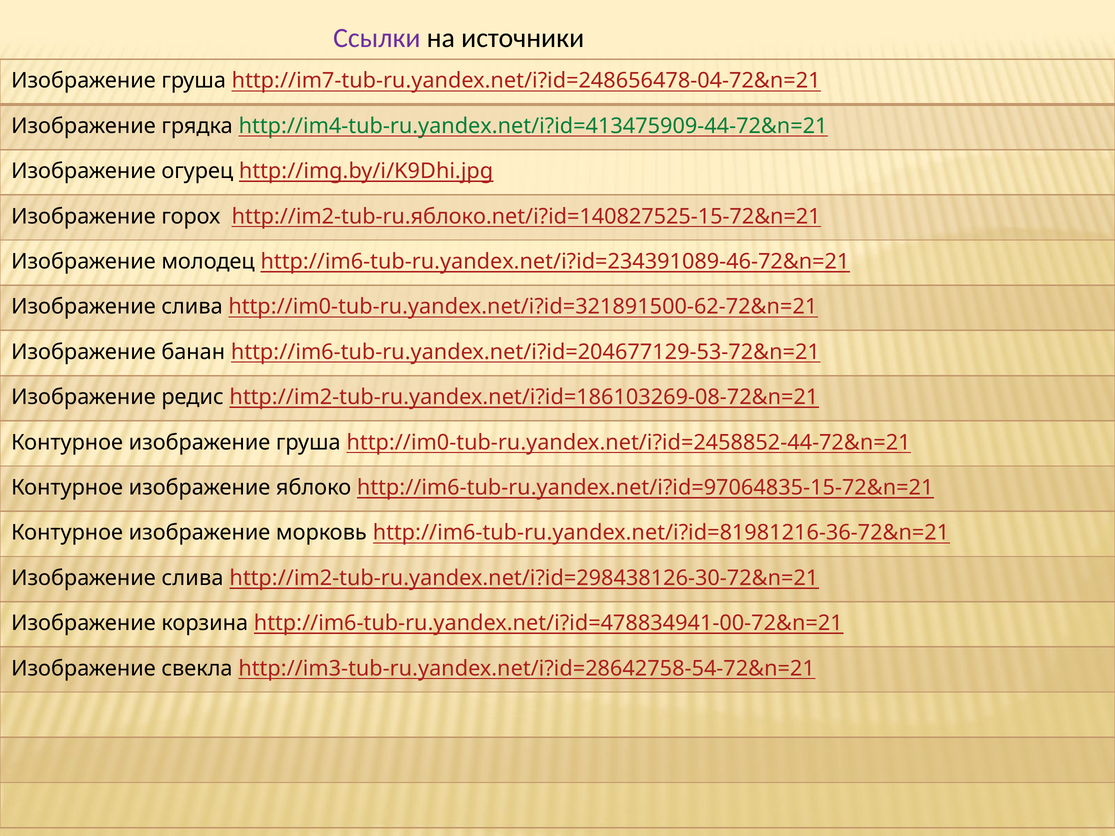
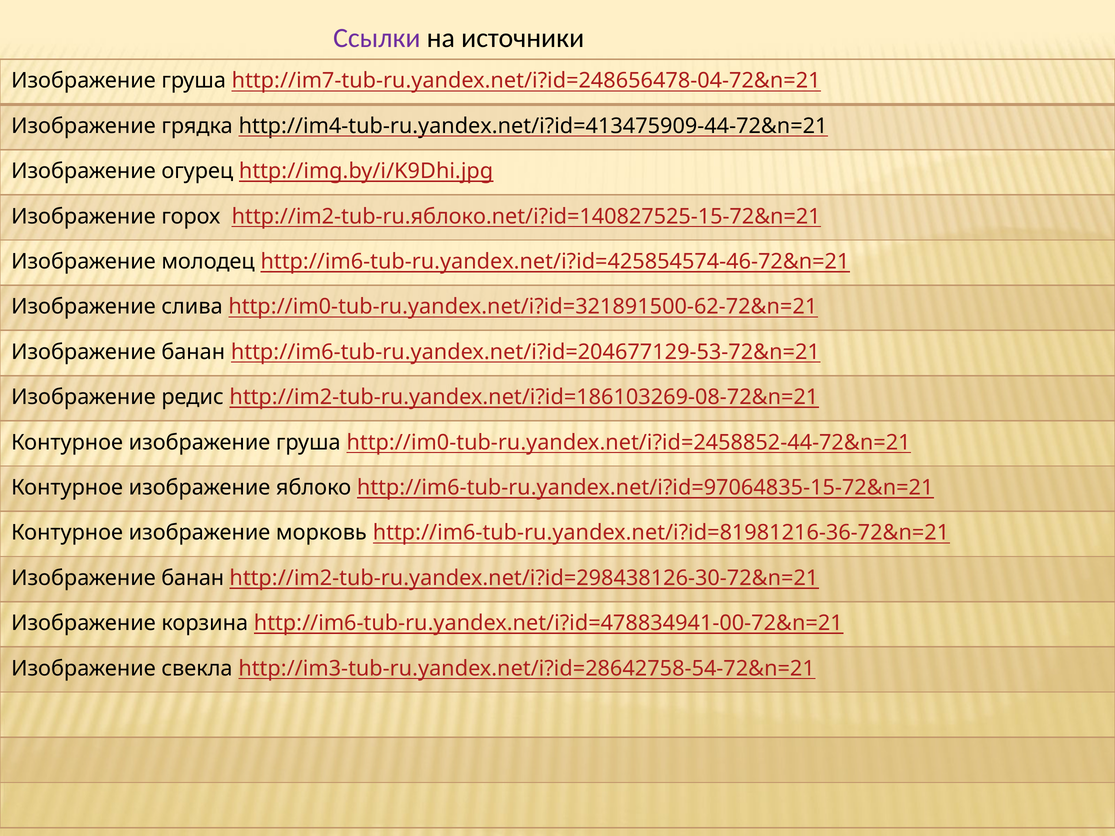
http://im4-tub-ru.yandex.net/i?id=413475909-44-72&n=21 colour: green -> black
http://im6-tub-ru.yandex.net/i?id=234391089-46-72&n=21: http://im6-tub-ru.yandex.net/i?id=234391089-46-72&n=21 -> http://im6-tub-ru.yandex.net/i?id=425854574-46-72&n=21
слива at (193, 578): слива -> банан
